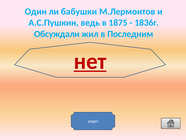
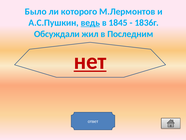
Один: Один -> Было
бабушки: бабушки -> которого
ведь underline: none -> present
1875: 1875 -> 1845
